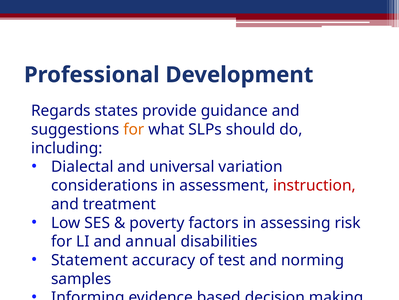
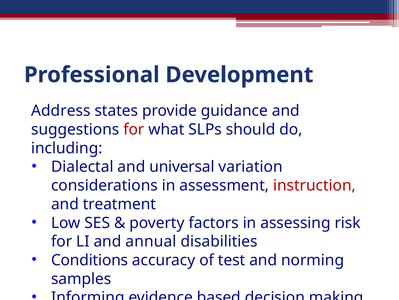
Regards: Regards -> Address
for at (134, 129) colour: orange -> red
Statement: Statement -> Conditions
